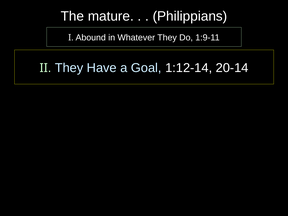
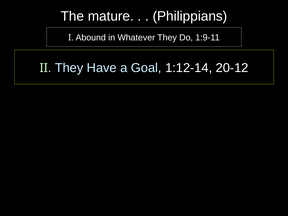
20-14: 20-14 -> 20-12
